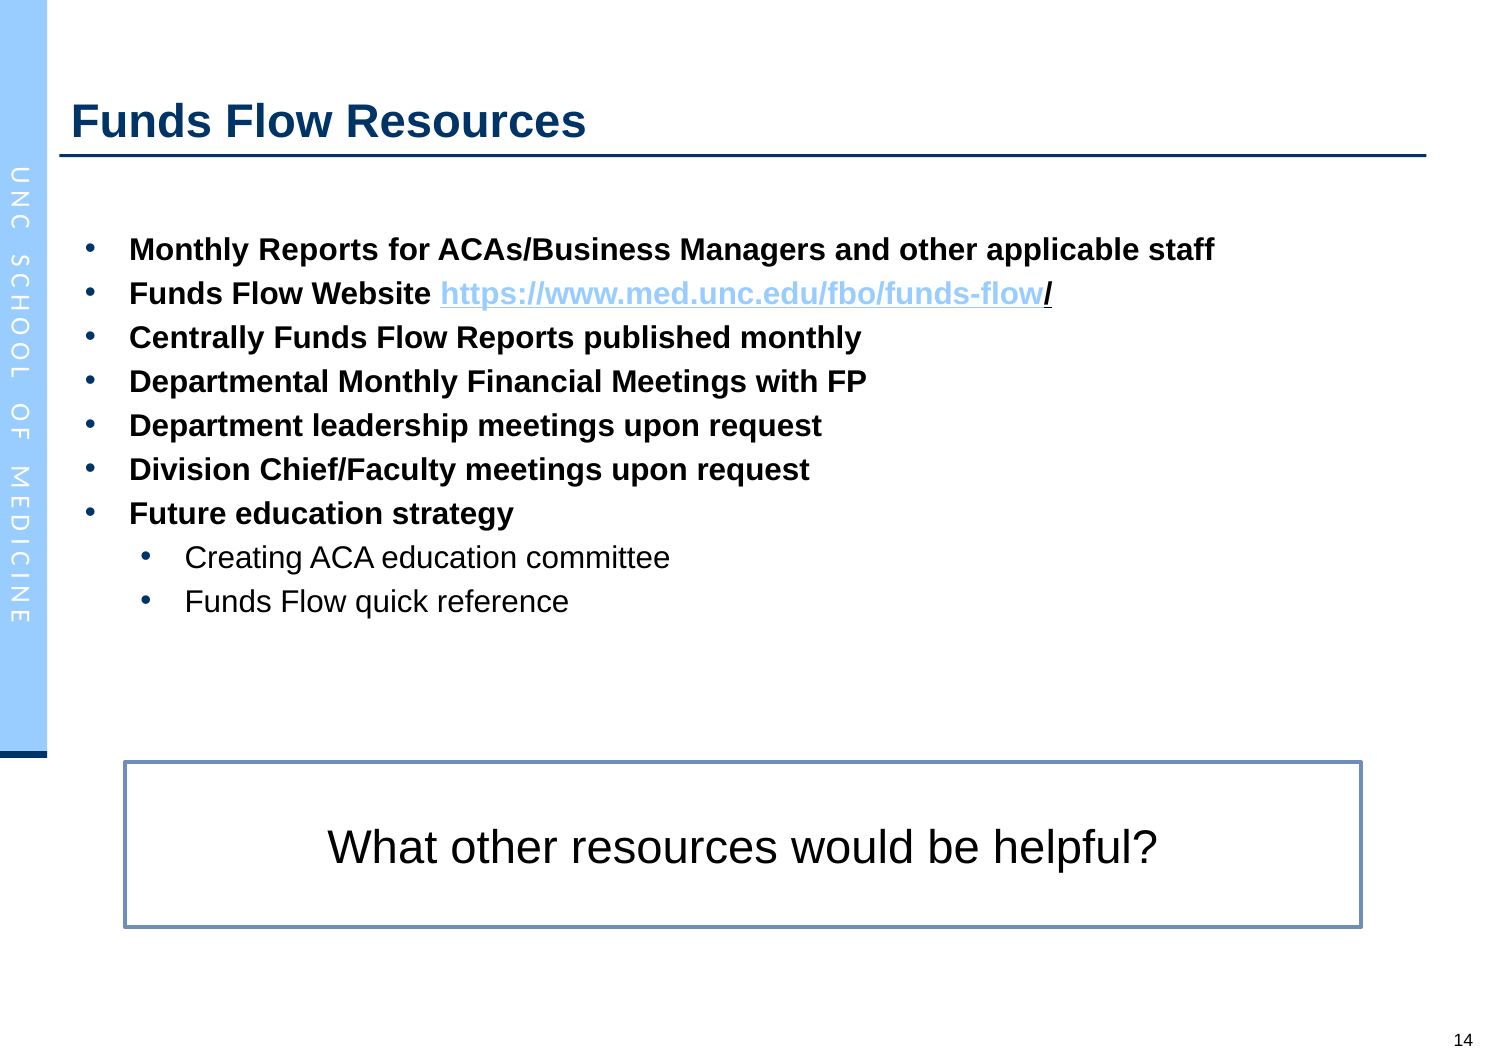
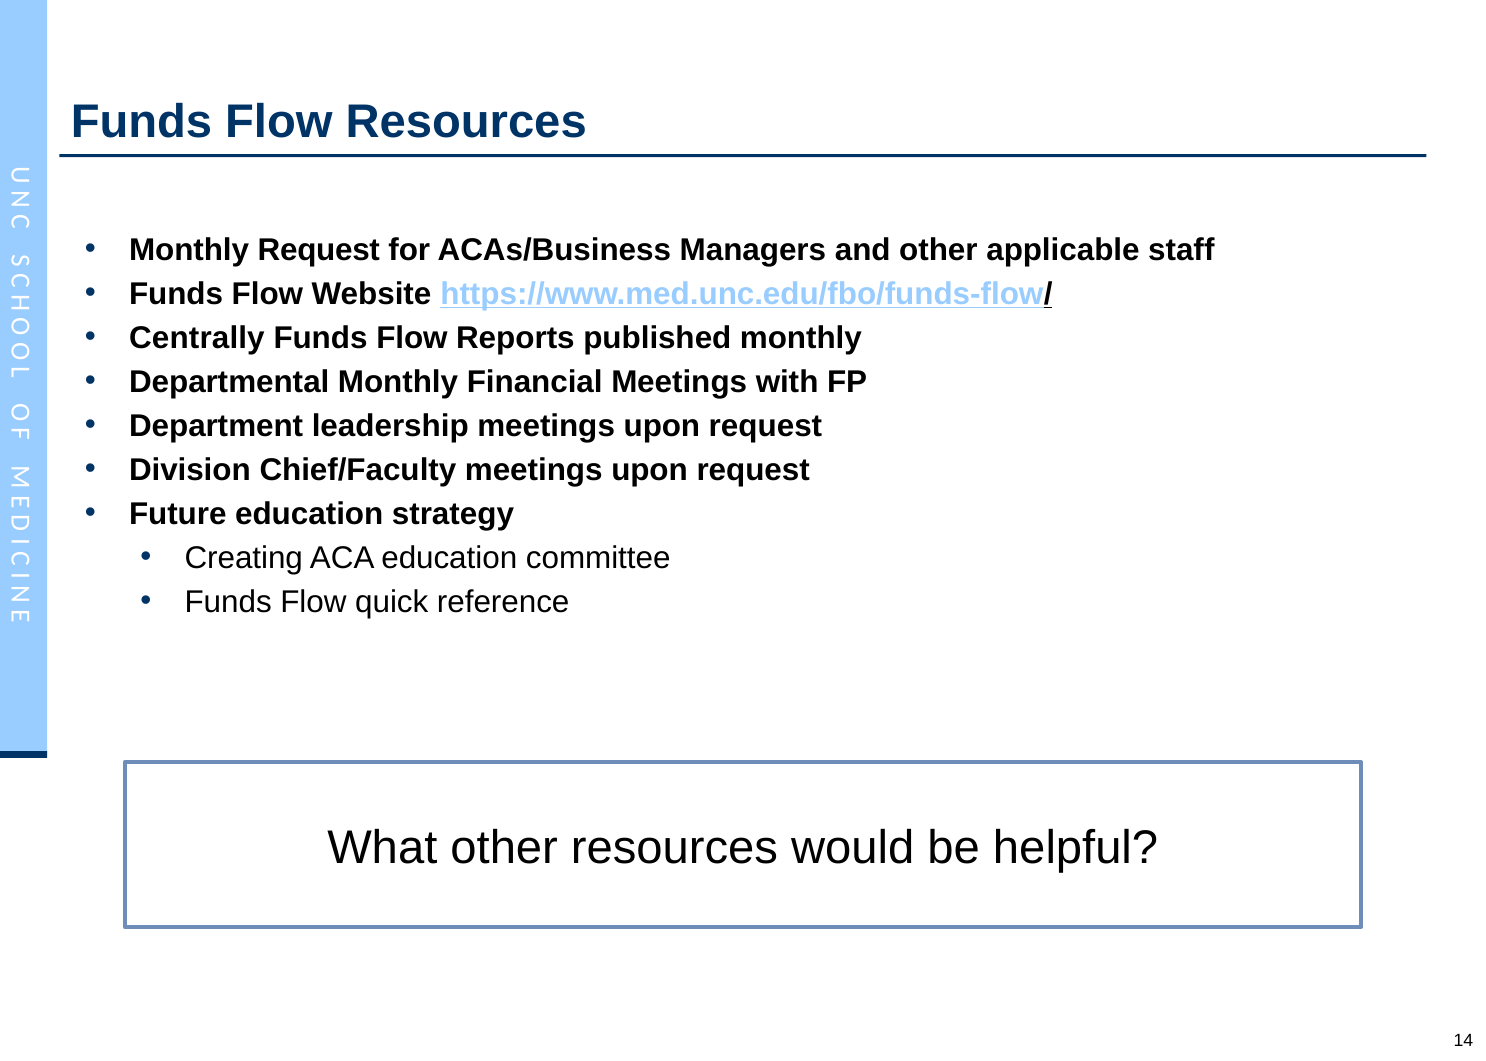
Monthly Reports: Reports -> Request
